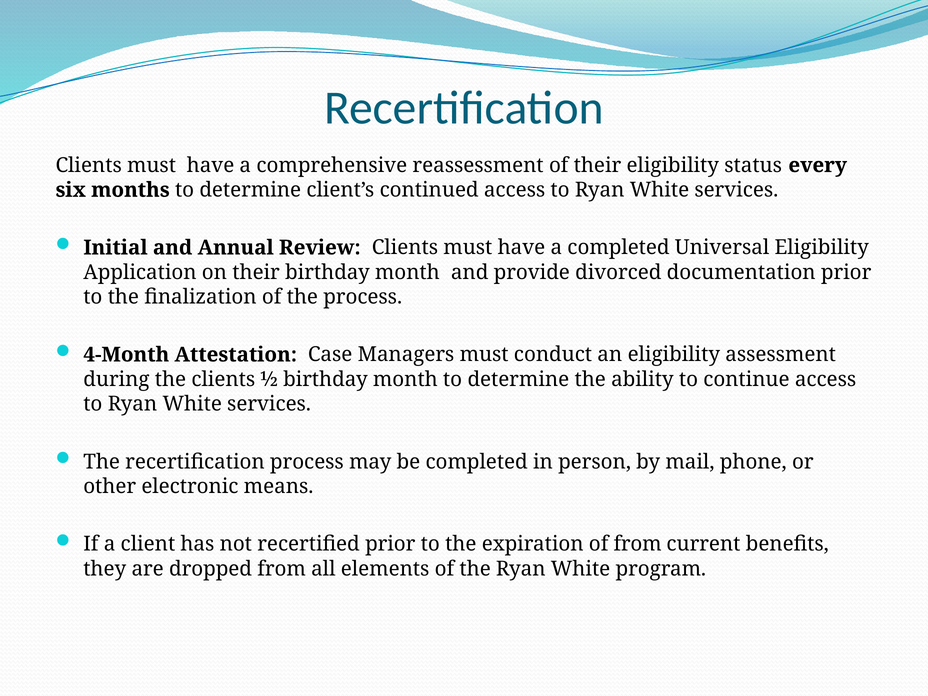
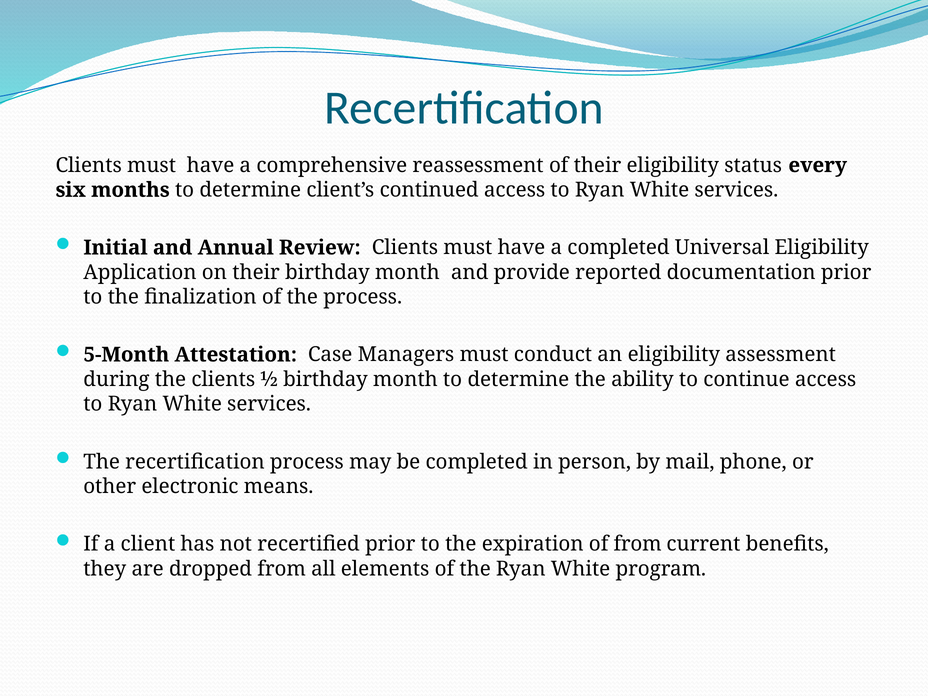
divorced: divorced -> reported
4-Month: 4-Month -> 5-Month
